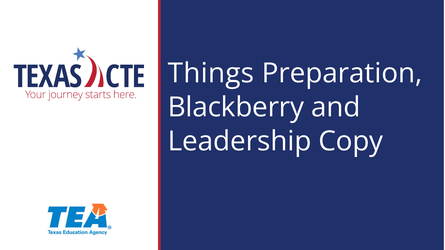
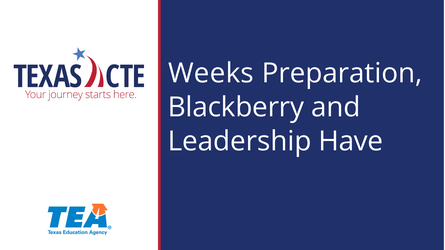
Things: Things -> Weeks
Copy: Copy -> Have
